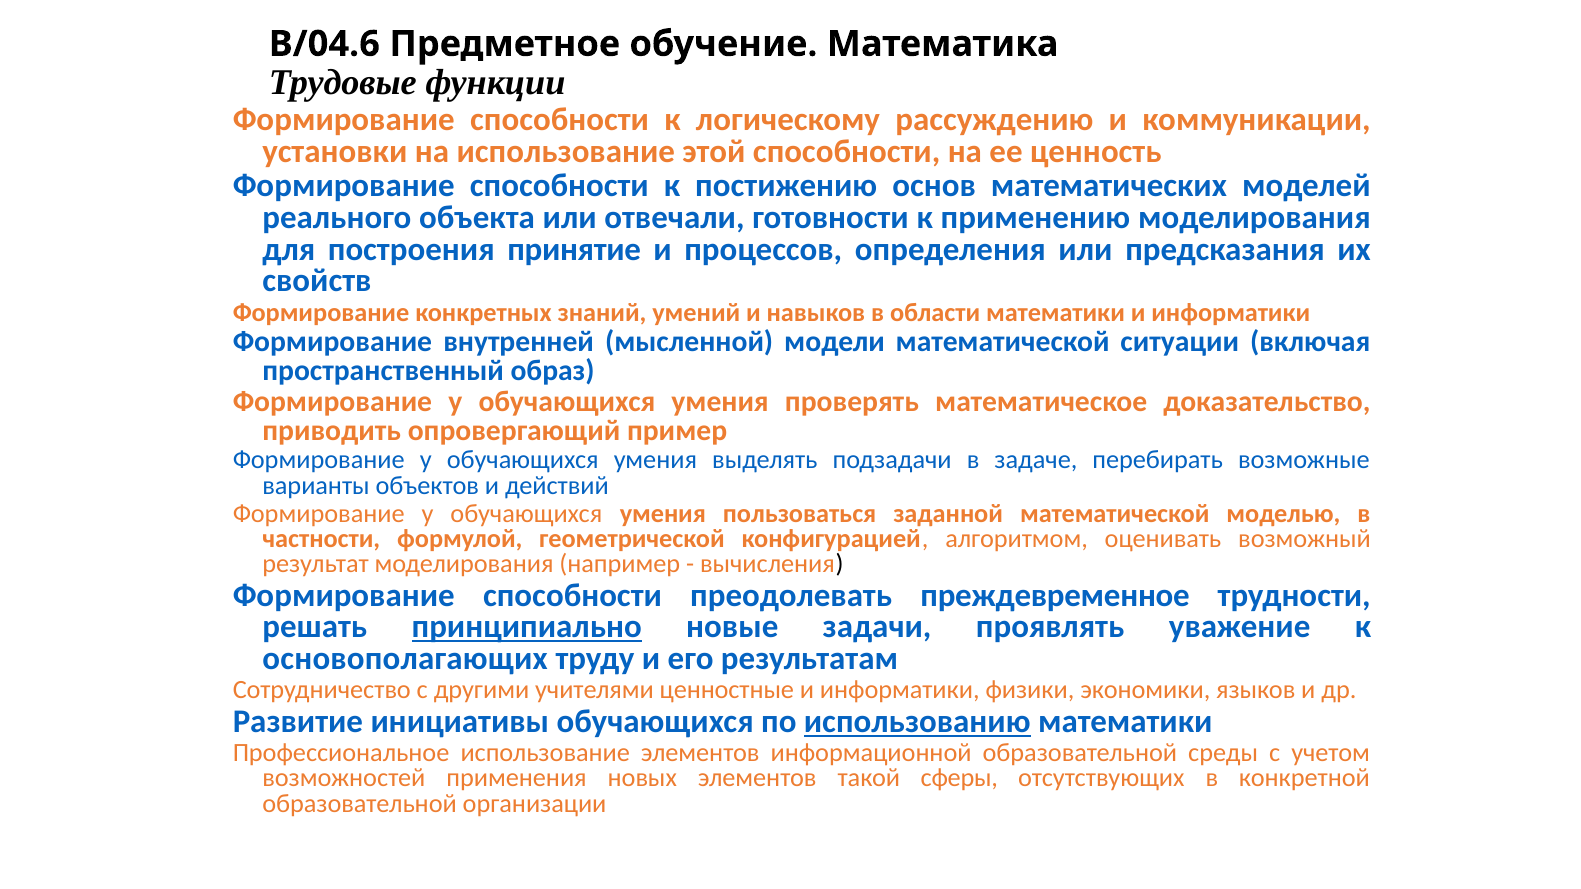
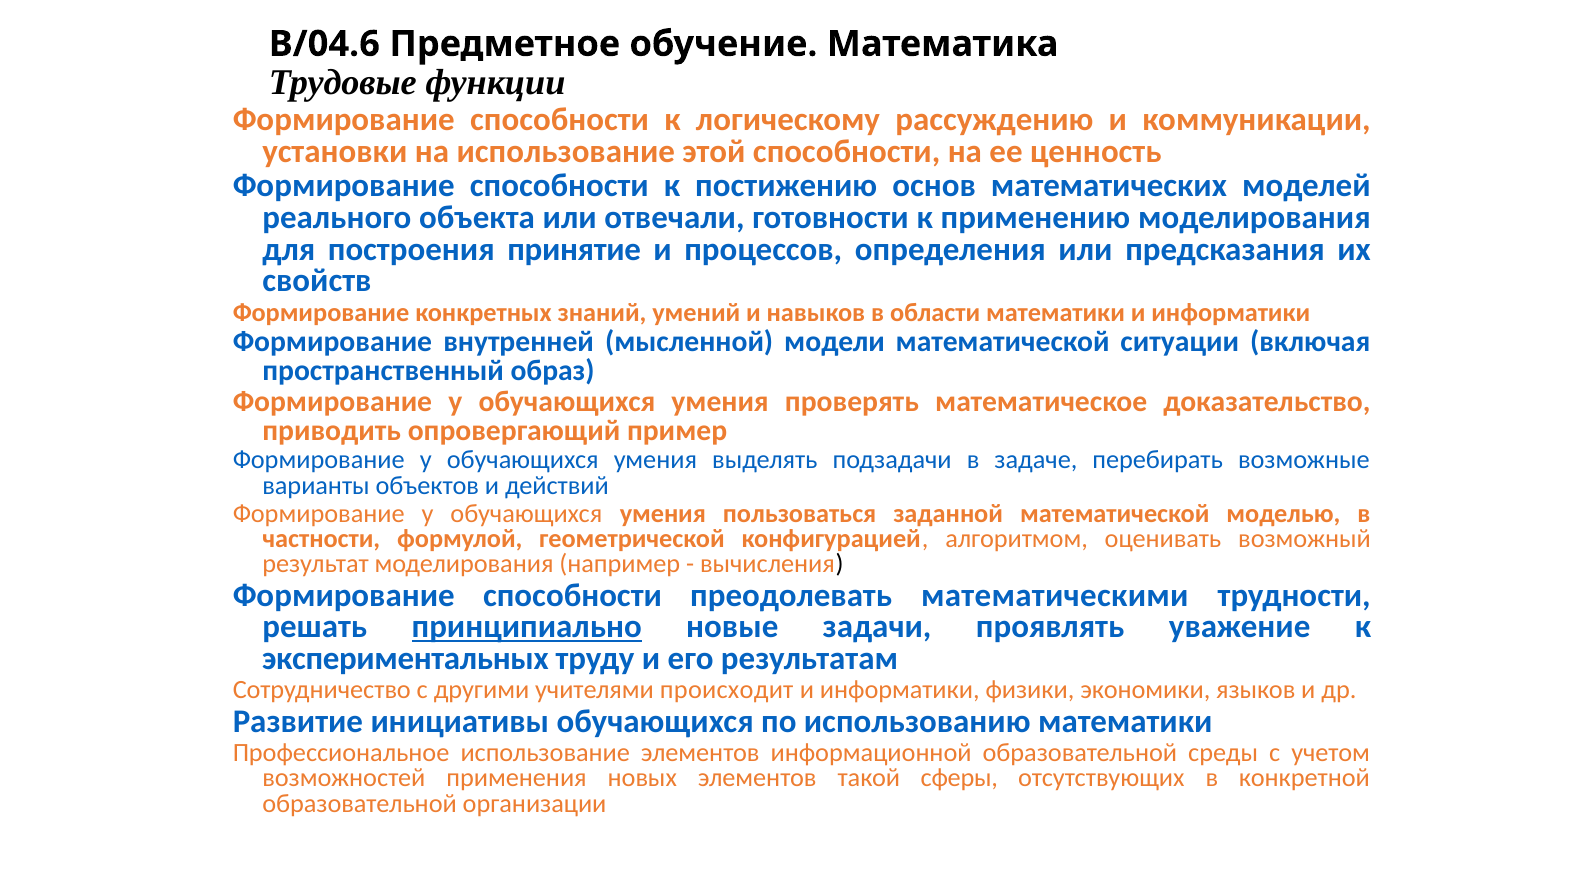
преждевременное: преждевременное -> математическими
основополагающих: основополагающих -> экспериментальных
ценностные: ценностные -> происходит
использованию underline: present -> none
